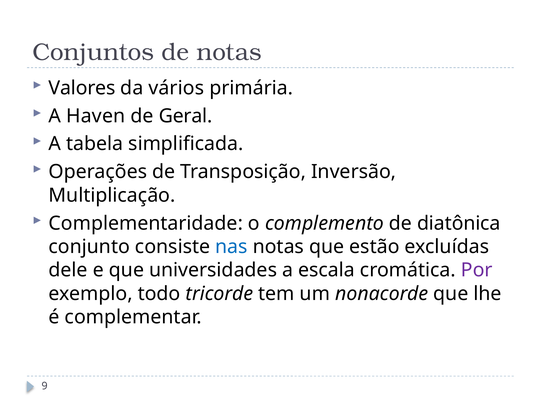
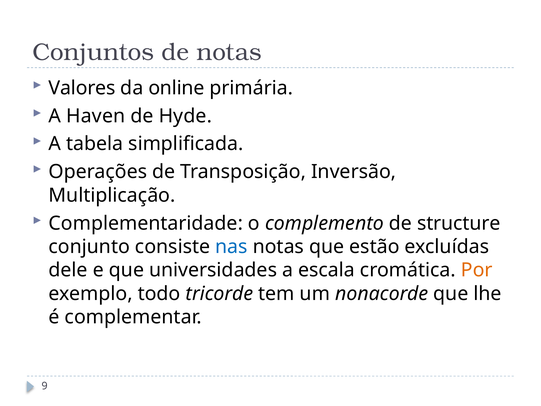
vários: vários -> online
Geral: Geral -> Hyde
diatônica: diatônica -> structure
Por colour: purple -> orange
